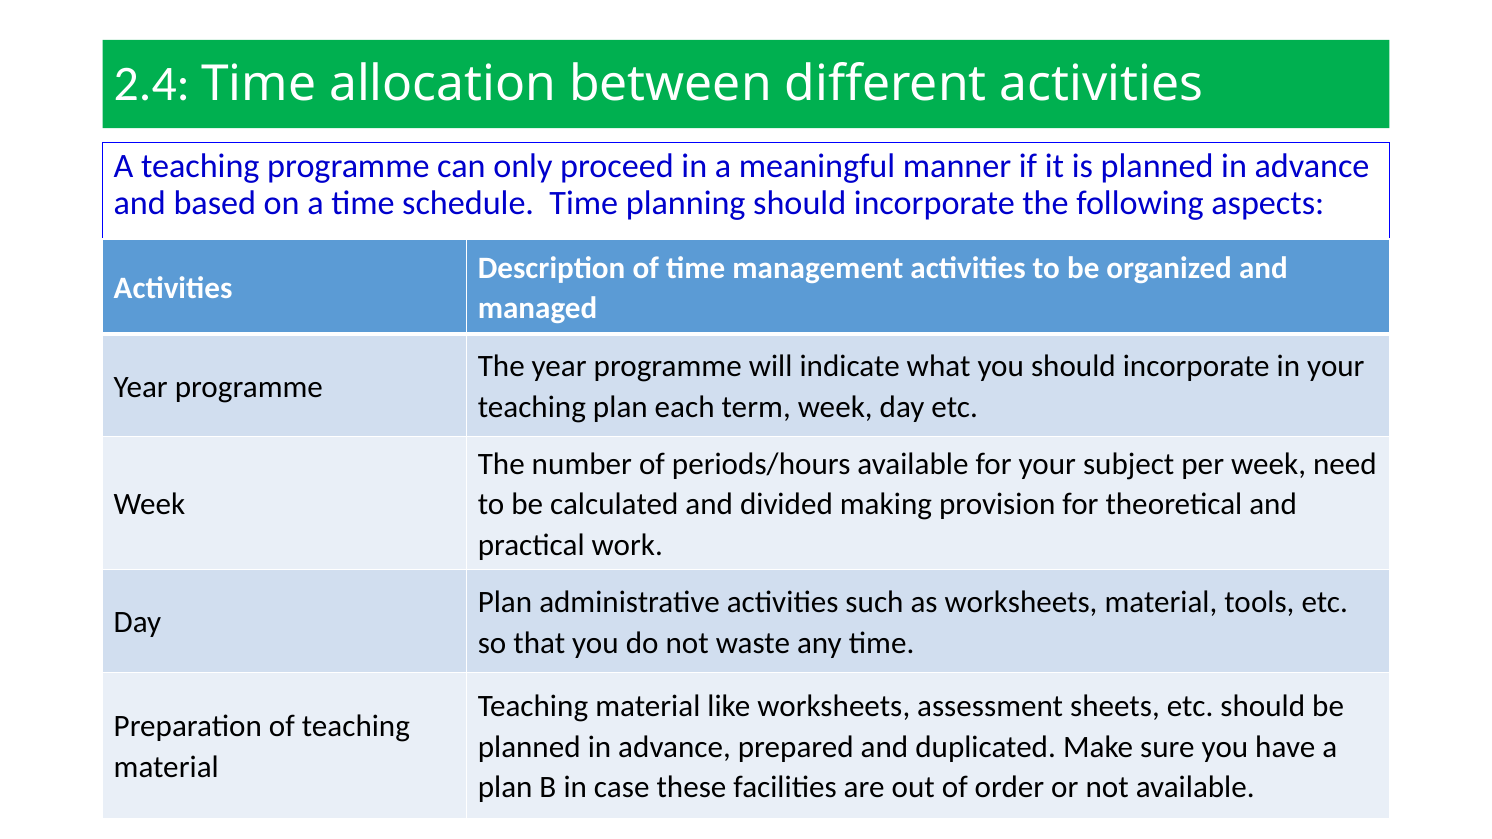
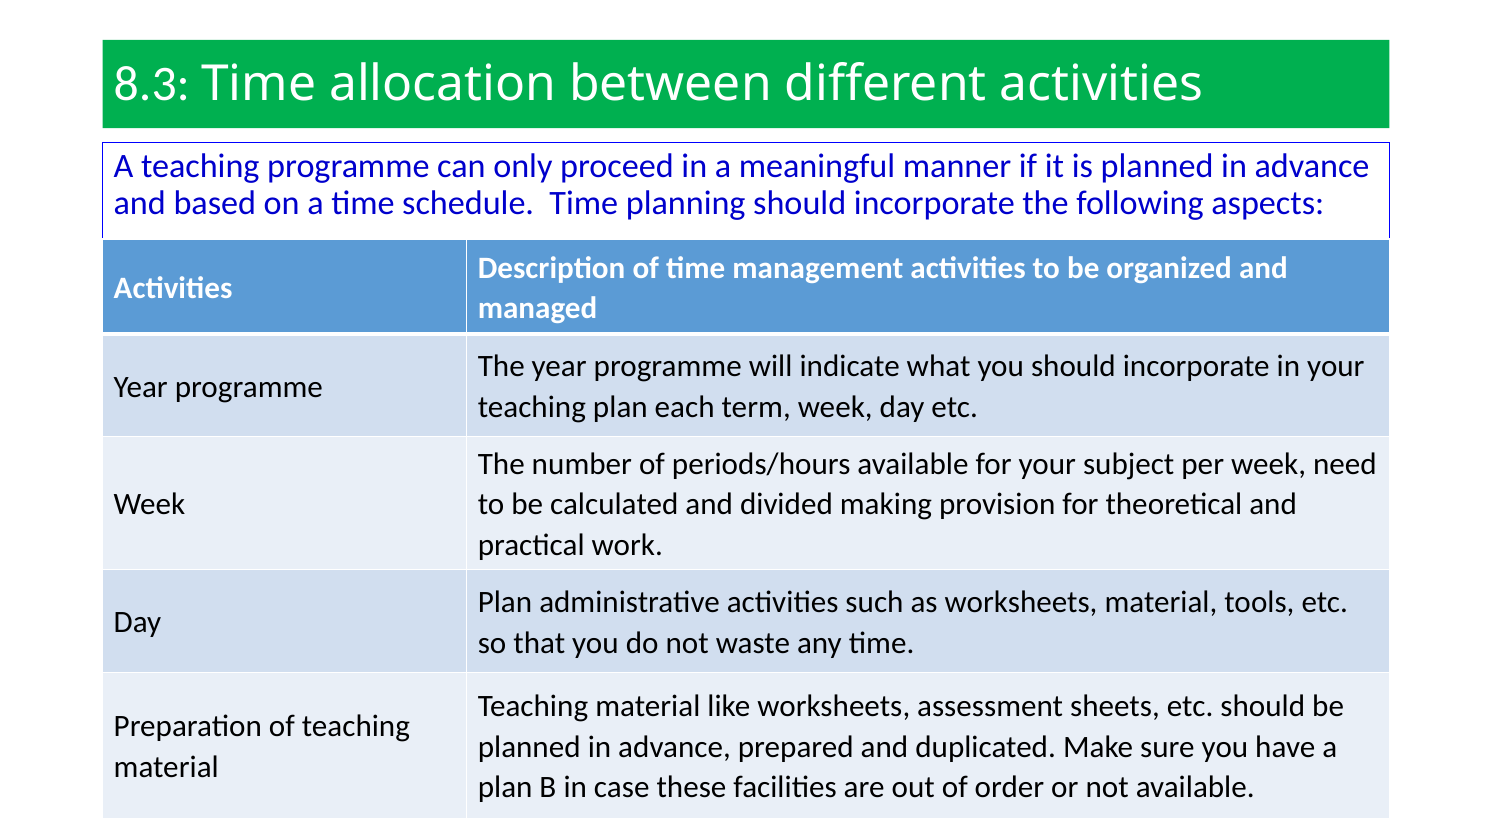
2.4: 2.4 -> 8.3
